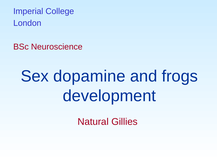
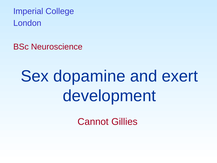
frogs: frogs -> exert
Natural: Natural -> Cannot
